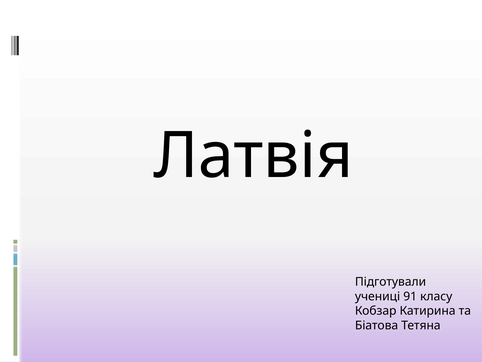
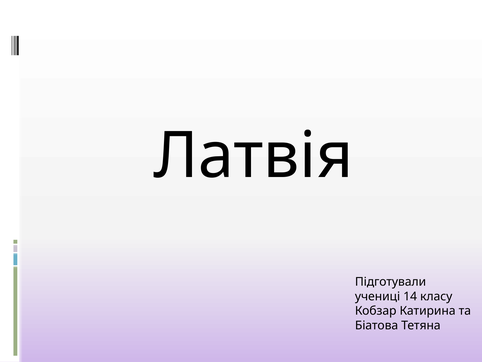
91: 91 -> 14
